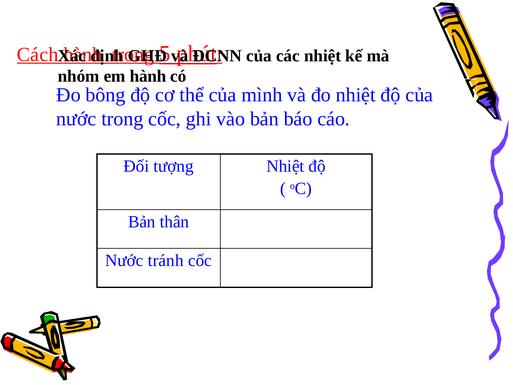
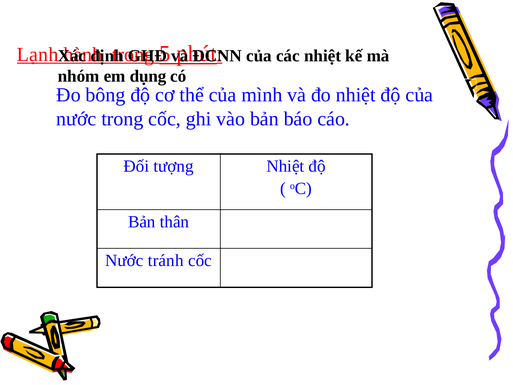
Cách: Cách -> Lạnh
em hành: hành -> dụng
